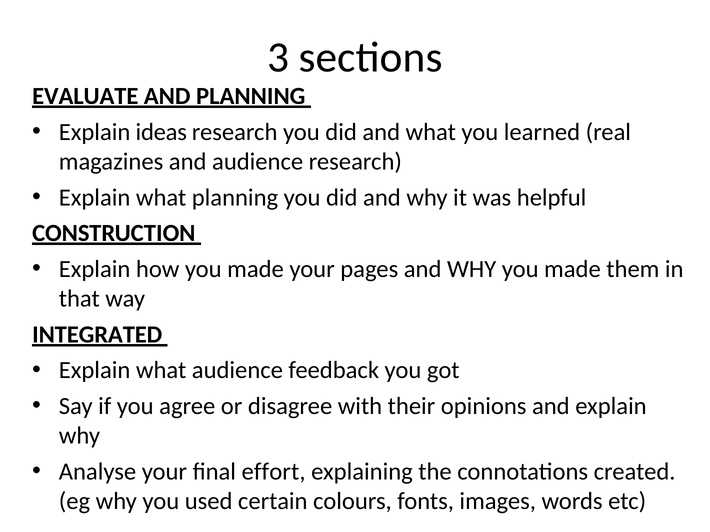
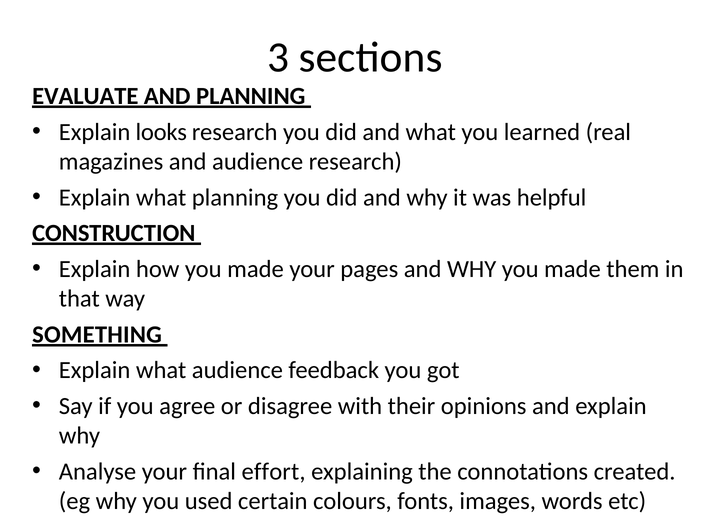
ideas: ideas -> looks
INTEGRATED: INTEGRATED -> SOMETHING
